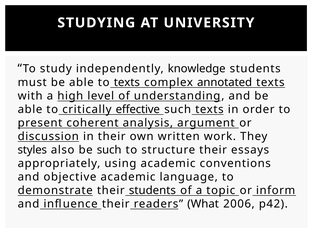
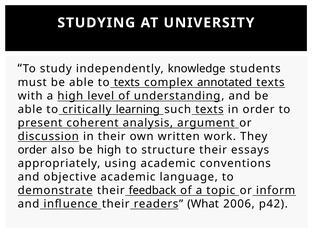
effective: effective -> learning
styles at (32, 150): styles -> order
be such: such -> high
their students: students -> feedback
